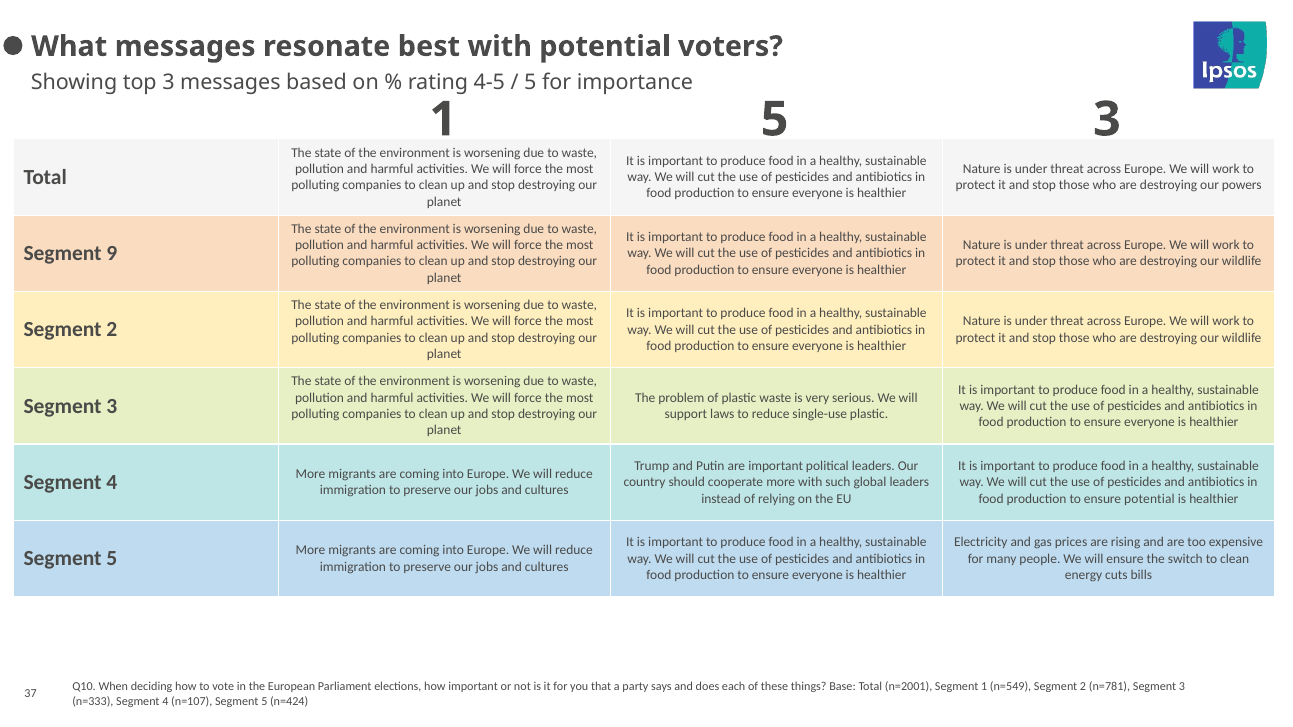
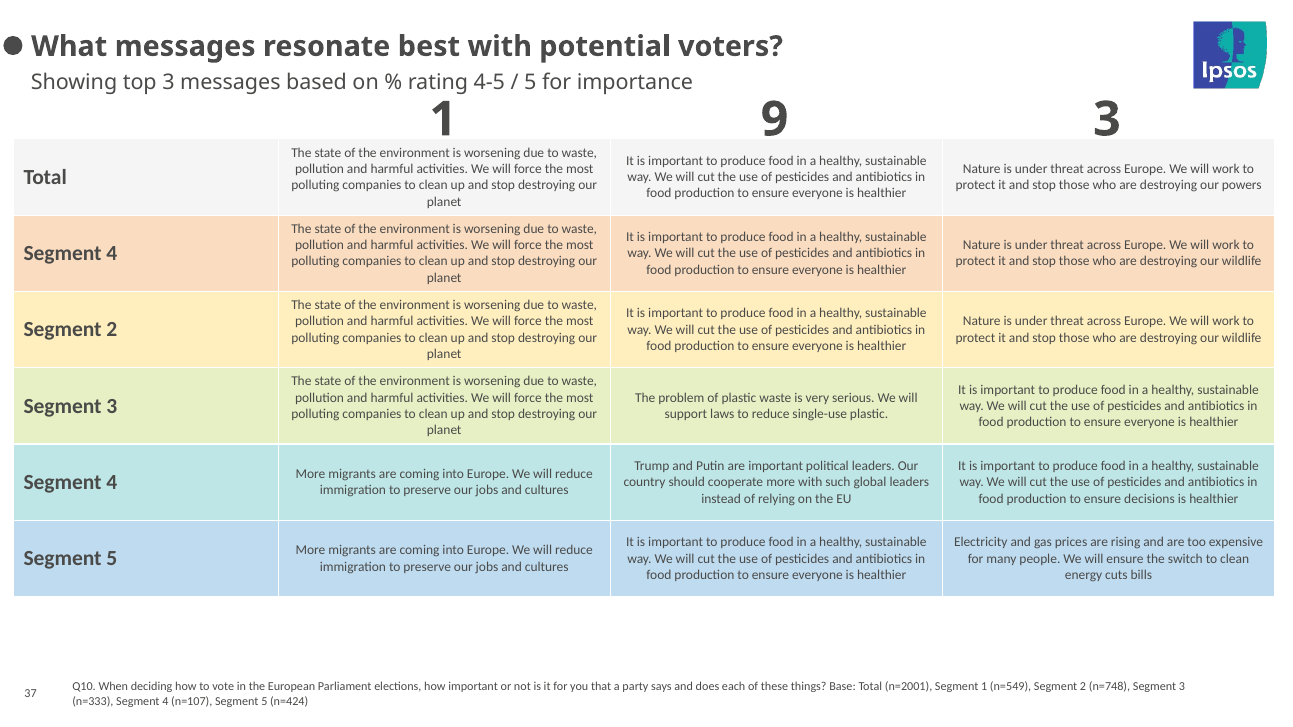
5 at (775, 119): 5 -> 9
9 at (112, 254): 9 -> 4
ensure potential: potential -> decisions
n=781: n=781 -> n=748
